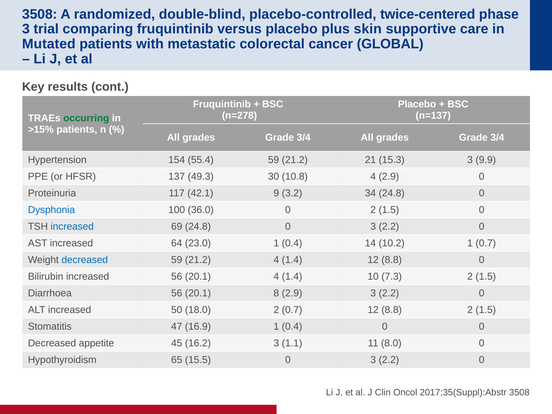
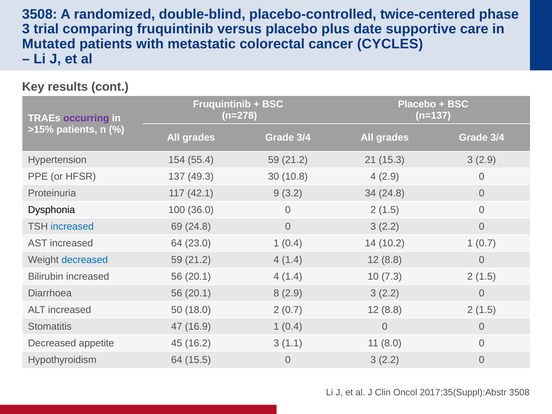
skin: skin -> date
GLOBAL: GLOBAL -> CYCLES
occurring colour: green -> purple
3 9.9: 9.9 -> 2.9
Dysphonia colour: blue -> black
Hypothyroidism 65: 65 -> 64
